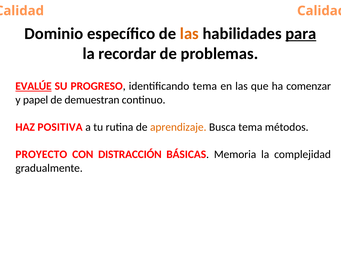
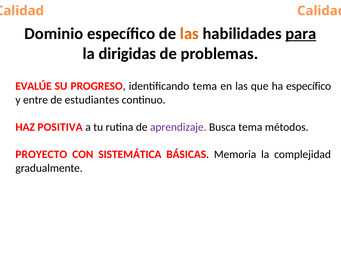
recordar: recordar -> dirigidas
EVALÚE underline: present -> none
ha comenzar: comenzar -> específico
papel: papel -> entre
demuestran: demuestran -> estudiantes
aprendizaje colour: orange -> purple
DISTRACCIÓN: DISTRACCIÓN -> SISTEMÁTICA
